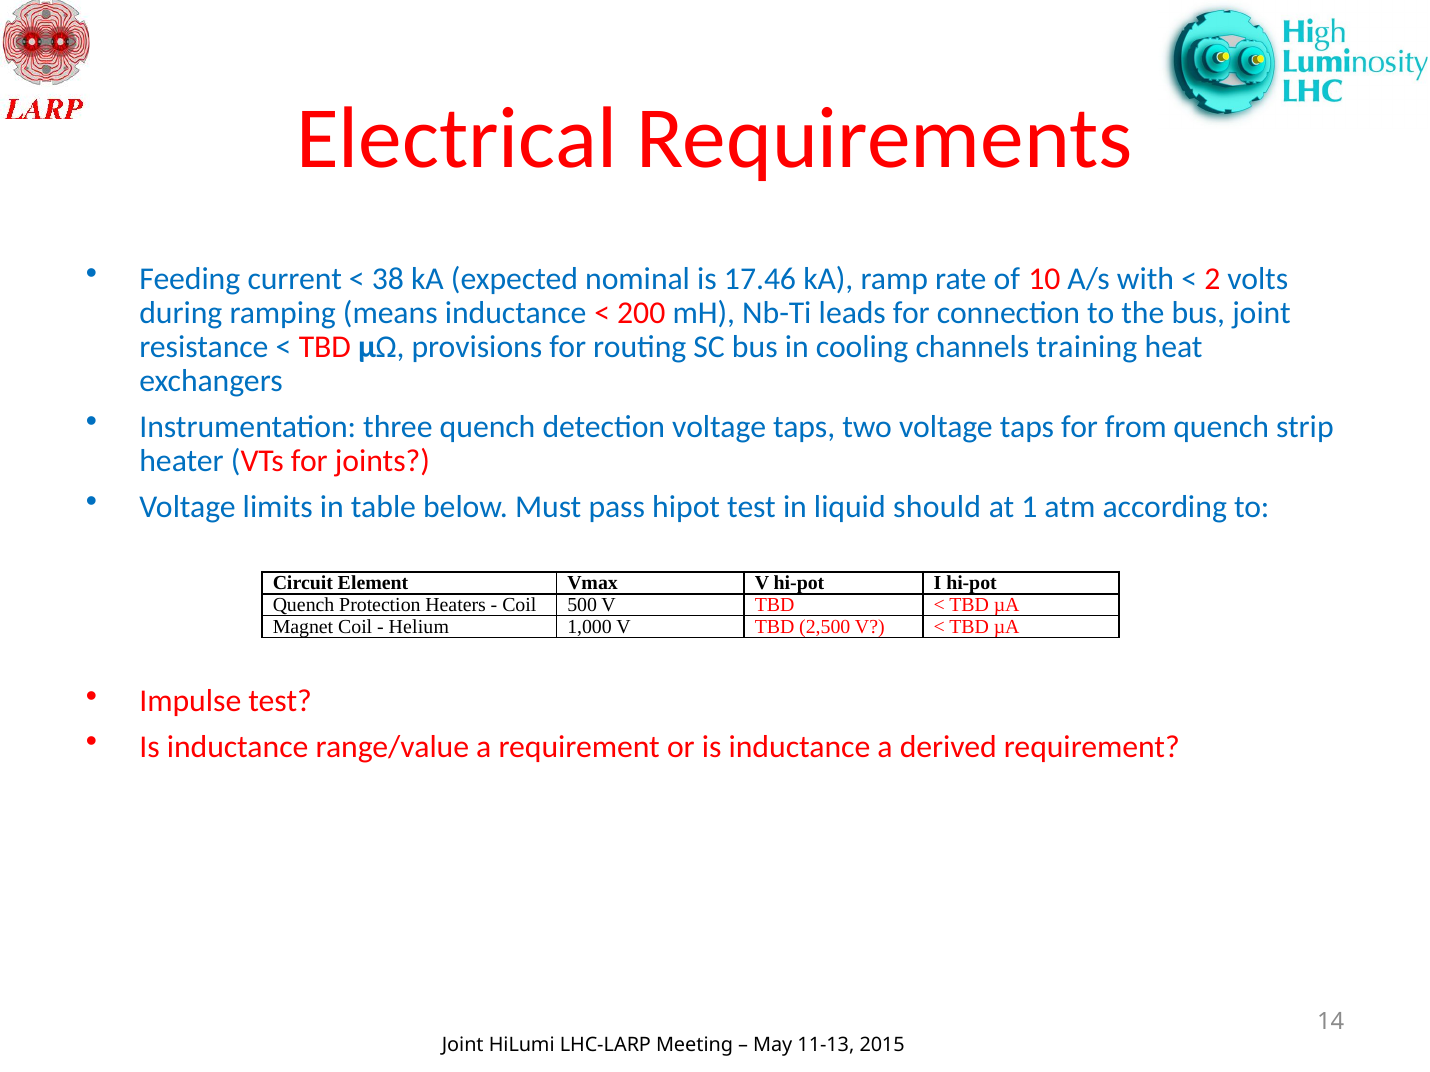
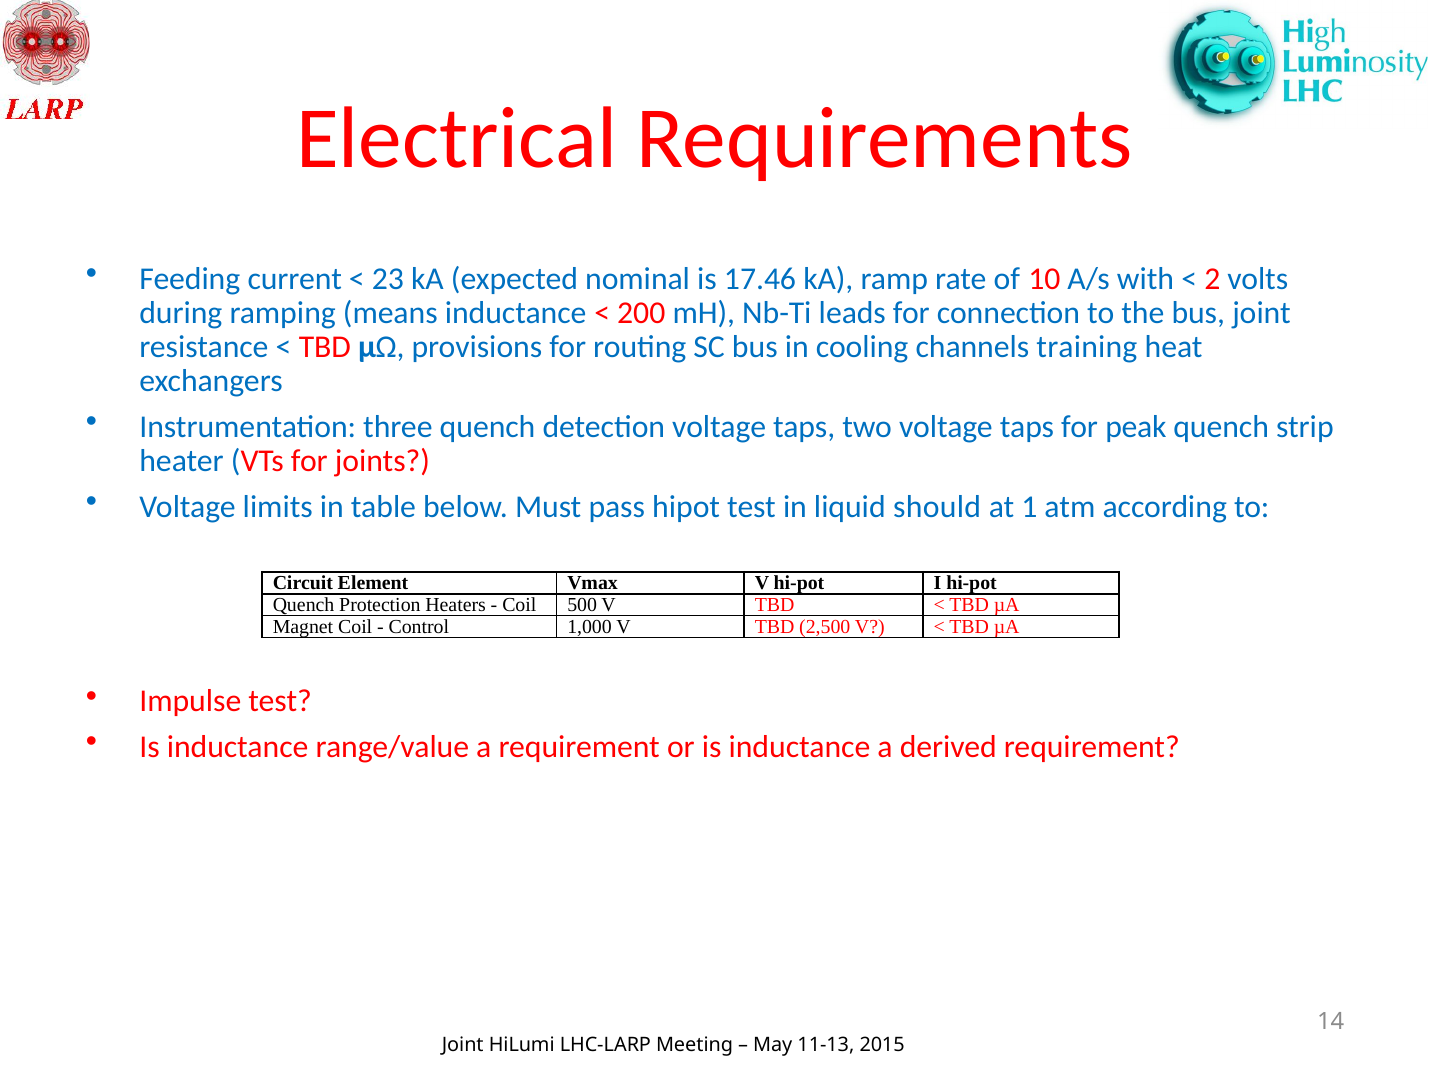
38: 38 -> 23
from: from -> peak
Helium: Helium -> Control
